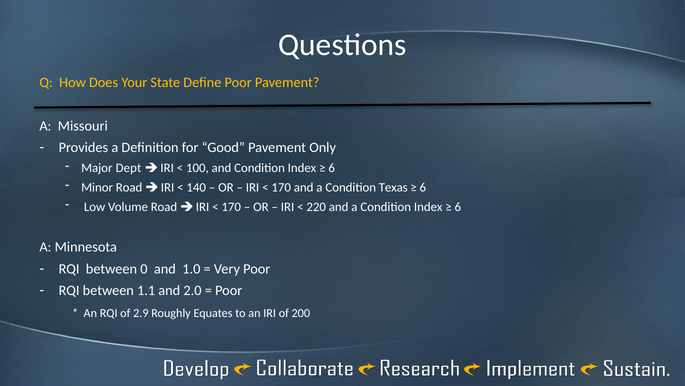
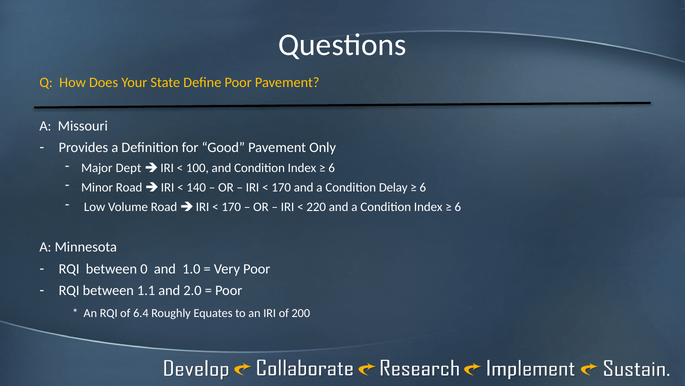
Texas: Texas -> Delay
2.9: 2.9 -> 6.4
